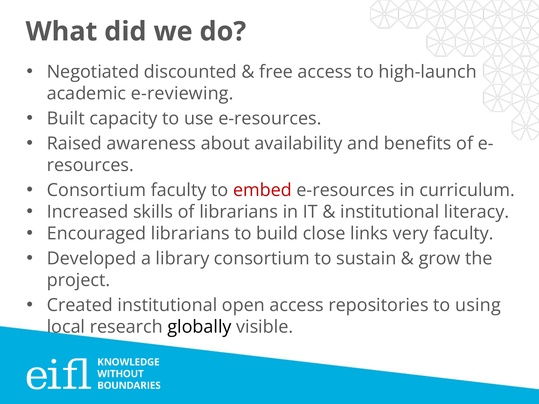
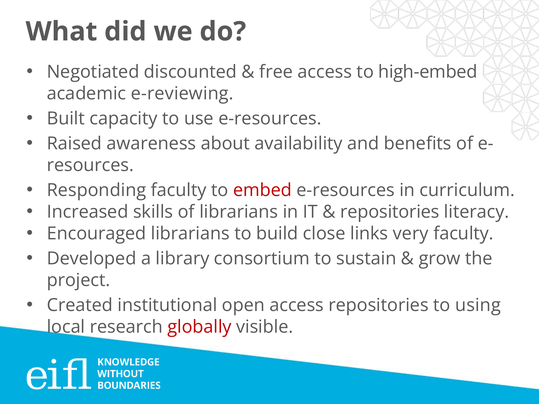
high-launch: high-launch -> high-embed
Consortium at (96, 190): Consortium -> Responding
institutional at (390, 212): institutional -> repositories
globally colour: black -> red
